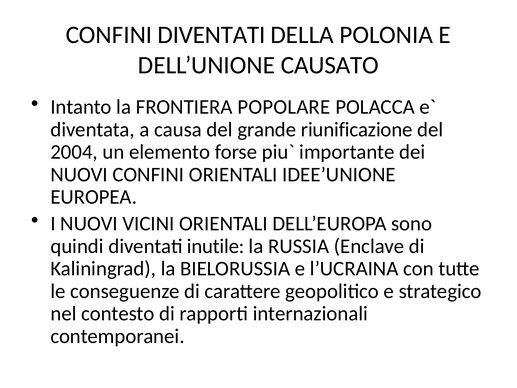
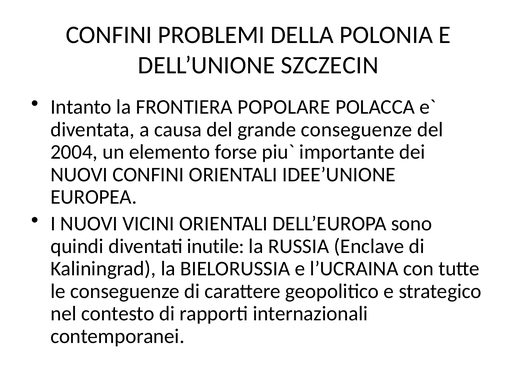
CONFINI DIVENTATI: DIVENTATI -> PROBLEMI
CAUSATO: CAUSATO -> SZCZECIN
grande riunificazione: riunificazione -> conseguenze
